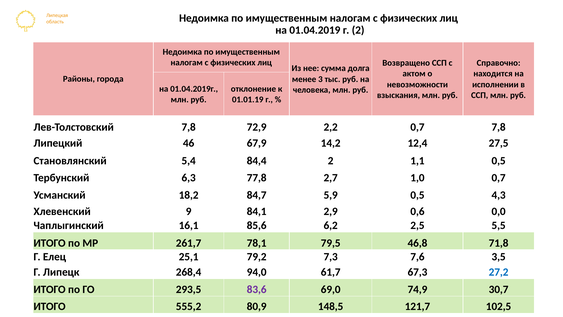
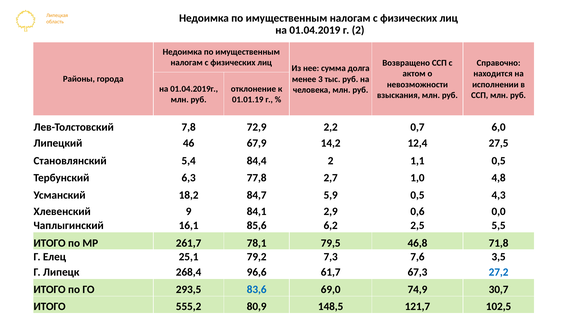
0,7 7,8: 7,8 -> 6,0
1,0 0,7: 0,7 -> 4,8
94,0: 94,0 -> 96,6
83,6 colour: purple -> blue
